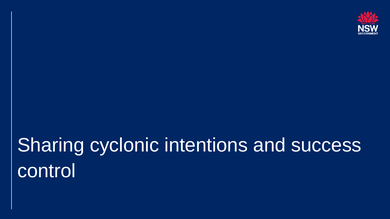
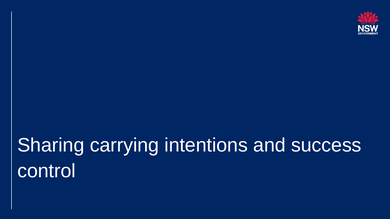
cyclonic: cyclonic -> carrying
